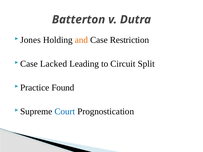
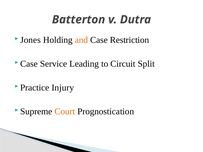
Lacked: Lacked -> Service
Found: Found -> Injury
Court colour: blue -> orange
